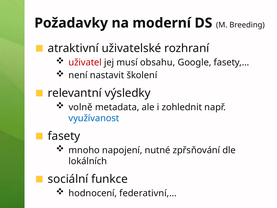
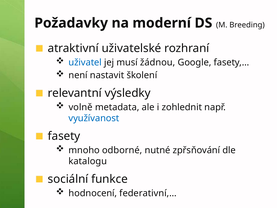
uživatel colour: red -> blue
obsahu: obsahu -> žádnou
napojení: napojení -> odborné
lokálních: lokálních -> katalogu
